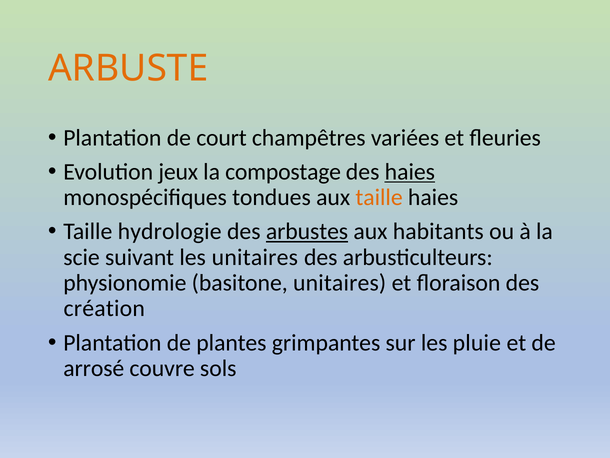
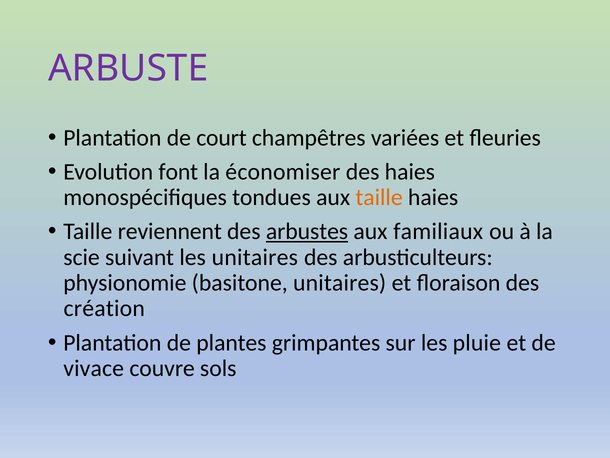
ARBUSTE colour: orange -> purple
jeux: jeux -> font
compostage: compostage -> économiser
haies at (410, 172) underline: present -> none
hydrologie: hydrologie -> reviennent
habitants: habitants -> familiaux
arrosé: arrosé -> vivace
